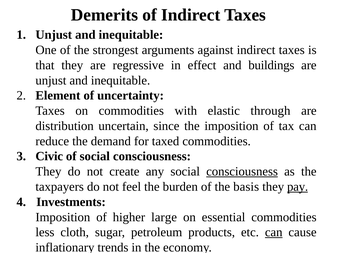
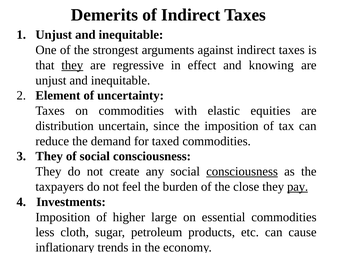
they at (72, 65) underline: none -> present
buildings: buildings -> knowing
through: through -> equities
Civic at (49, 156): Civic -> They
basis: basis -> close
can at (274, 232) underline: present -> none
